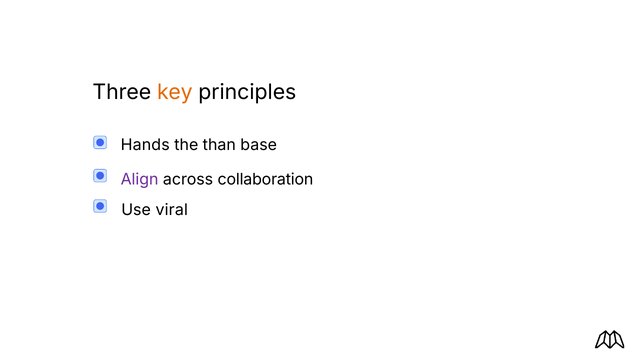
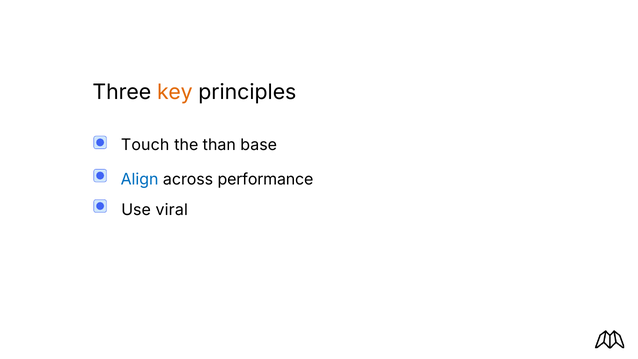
Hands: Hands -> Touch
Align colour: purple -> blue
collaboration: collaboration -> performance
